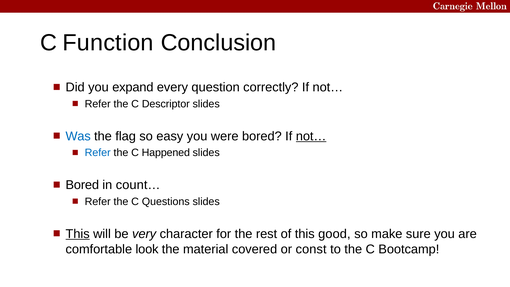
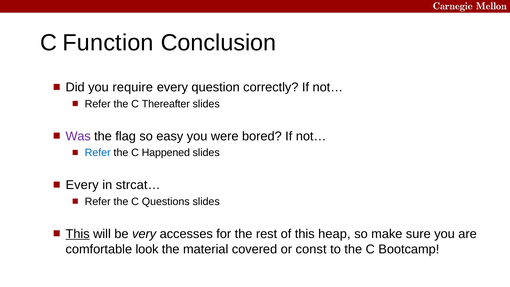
expand: expand -> require
Descriptor: Descriptor -> Thereafter
Was colour: blue -> purple
not… at (311, 136) underline: present -> none
Bored at (82, 185): Bored -> Every
count…: count… -> strcat…
character: character -> accesses
good: good -> heap
